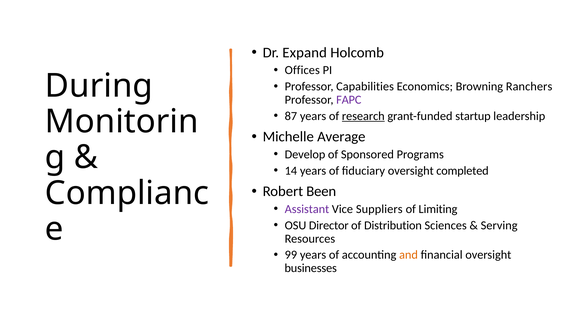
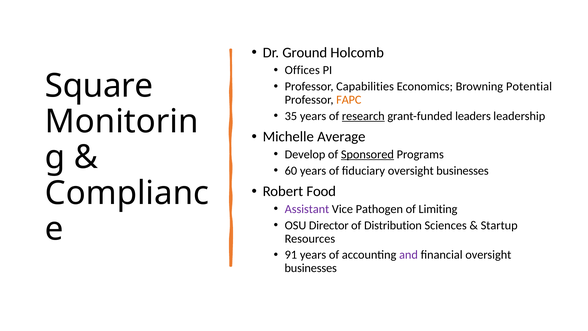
Expand: Expand -> Ground
During: During -> Square
Ranchers: Ranchers -> Potential
FAPC colour: purple -> orange
87: 87 -> 35
startup: startup -> leaders
Sponsored underline: none -> present
14: 14 -> 60
fiduciary oversight completed: completed -> businesses
Been: Been -> Food
Suppliers: Suppliers -> Pathogen
Serving: Serving -> Startup
99: 99 -> 91
and colour: orange -> purple
